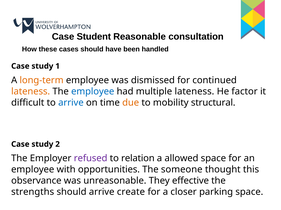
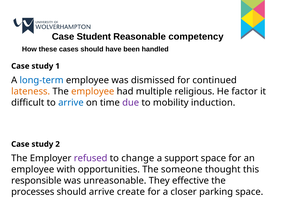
consultation: consultation -> competency
long-term colour: orange -> blue
employee at (93, 92) colour: blue -> orange
multiple lateness: lateness -> religious
due colour: orange -> purple
structural: structural -> induction
relation: relation -> change
allowed: allowed -> support
observance: observance -> responsible
strengths: strengths -> processes
